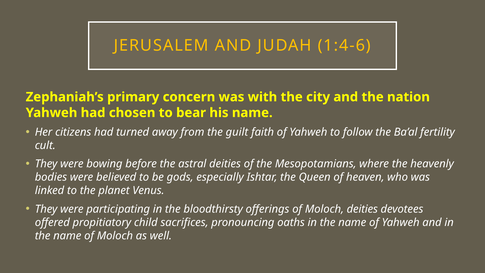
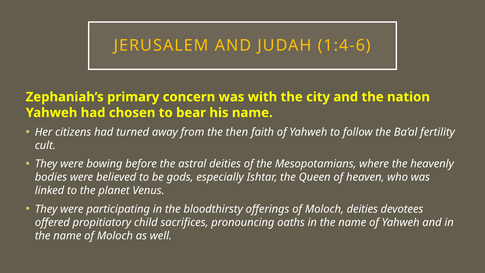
guilt: guilt -> then
